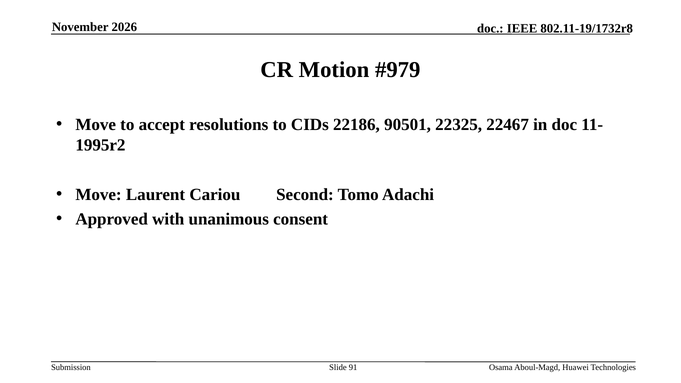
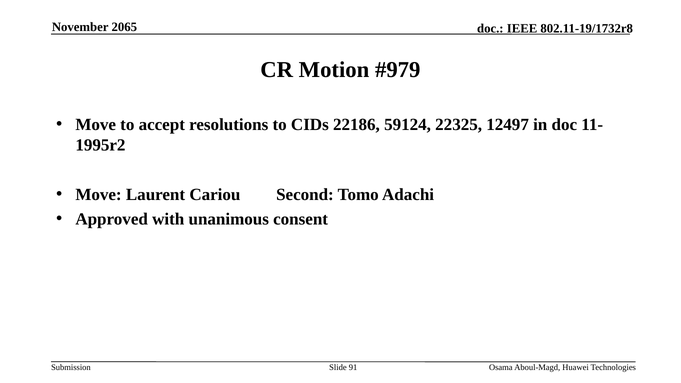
2026: 2026 -> 2065
90501: 90501 -> 59124
22467: 22467 -> 12497
